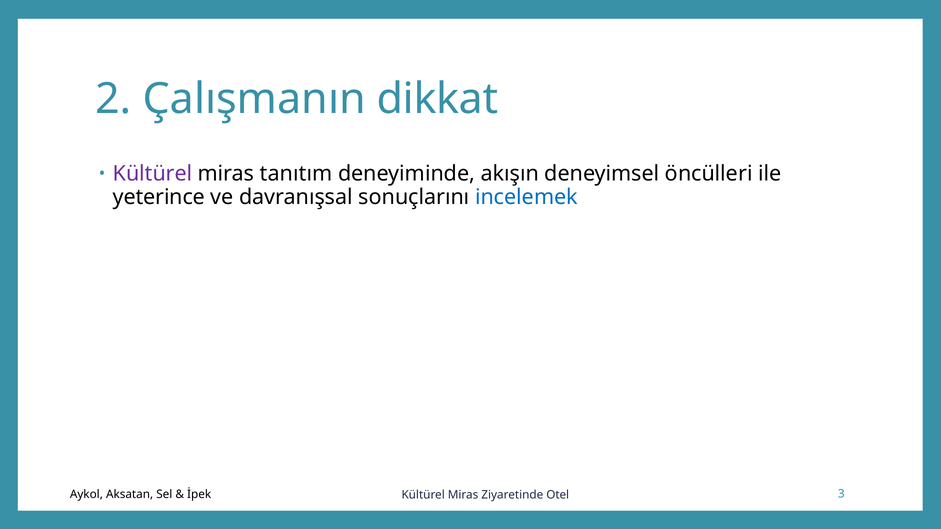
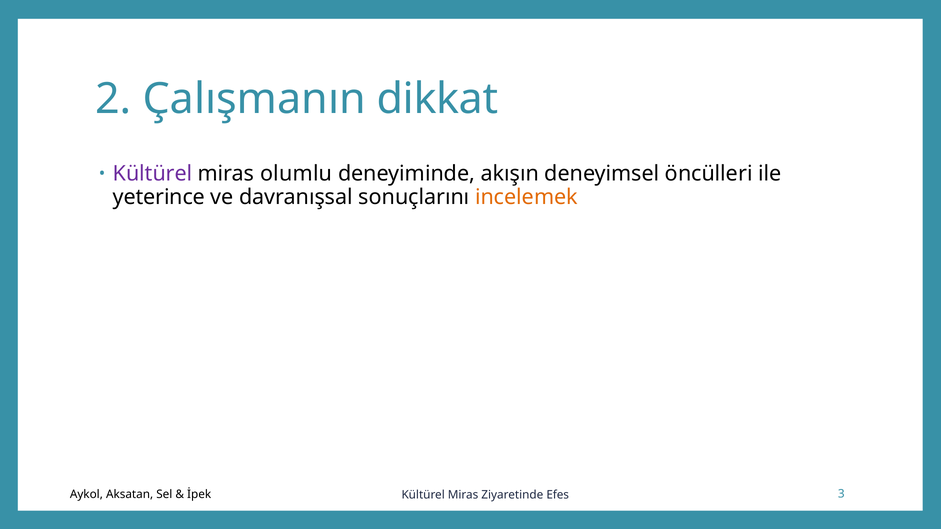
tanıtım: tanıtım -> olumlu
incelemek colour: blue -> orange
Otel: Otel -> Efes
